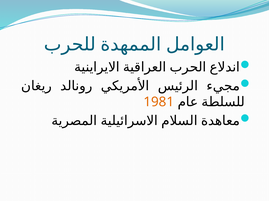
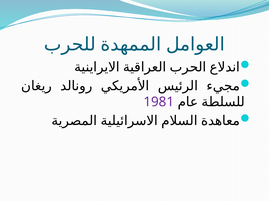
1981 colour: orange -> purple
